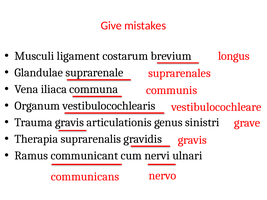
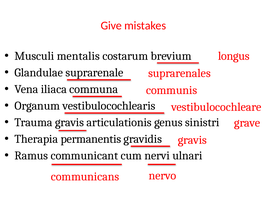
ligament: ligament -> mentalis
suprarenalis: suprarenalis -> permanentis
